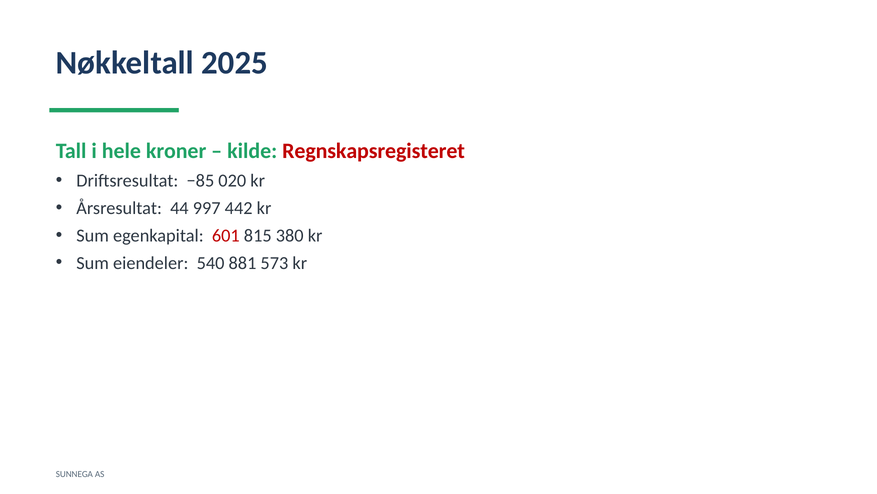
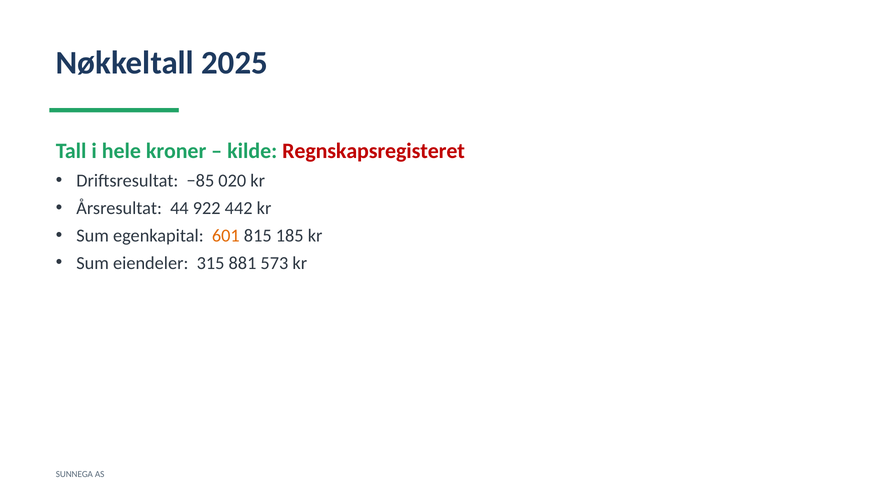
997: 997 -> 922
601 colour: red -> orange
380: 380 -> 185
540: 540 -> 315
